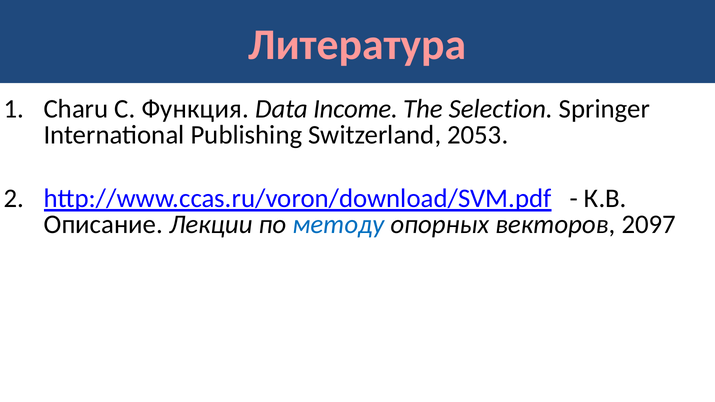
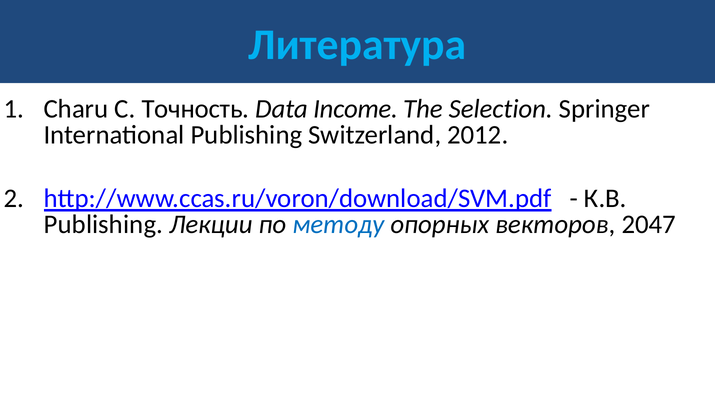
Литература colour: pink -> light blue
Функция: Функция -> Точность
2053: 2053 -> 2012
Описание at (103, 225): Описание -> Publishing
2097: 2097 -> 2047
